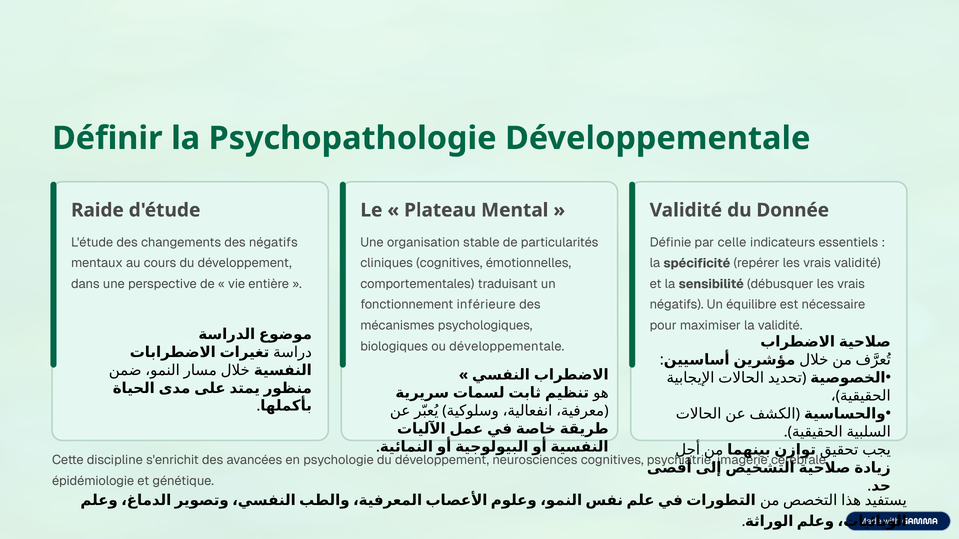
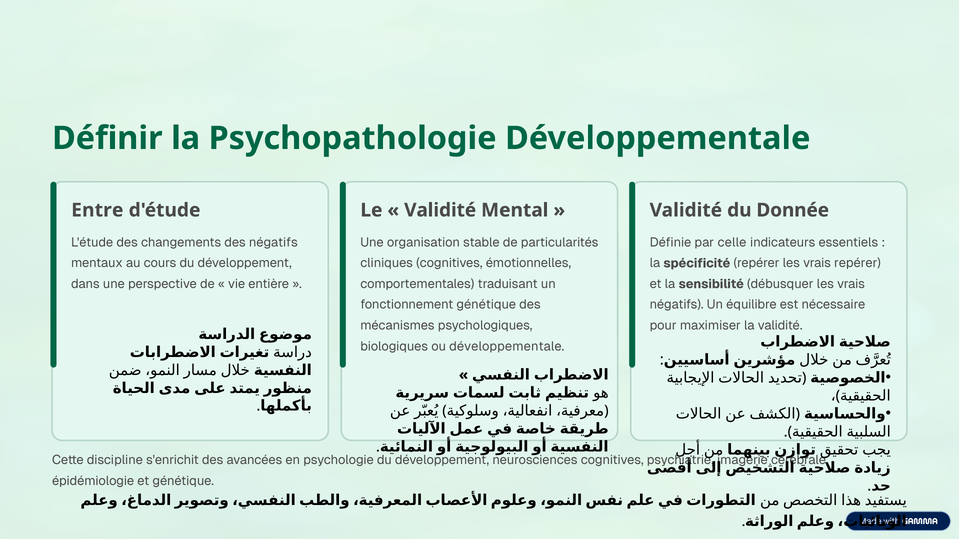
Raide: Raide -> Entre
Plateau at (440, 210): Plateau -> Validité
vrais validité: validité -> repérer
fonctionnement inférieure: inférieure -> génétique
